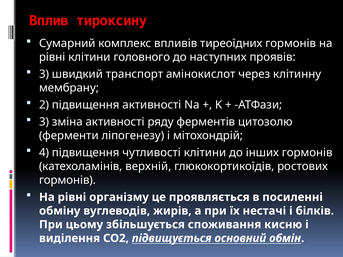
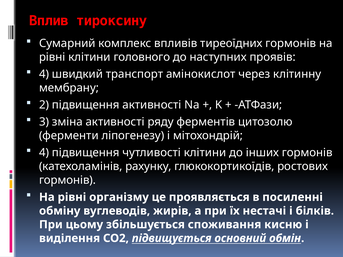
3 at (44, 74): 3 -> 4
верхній: верхній -> рахунку
